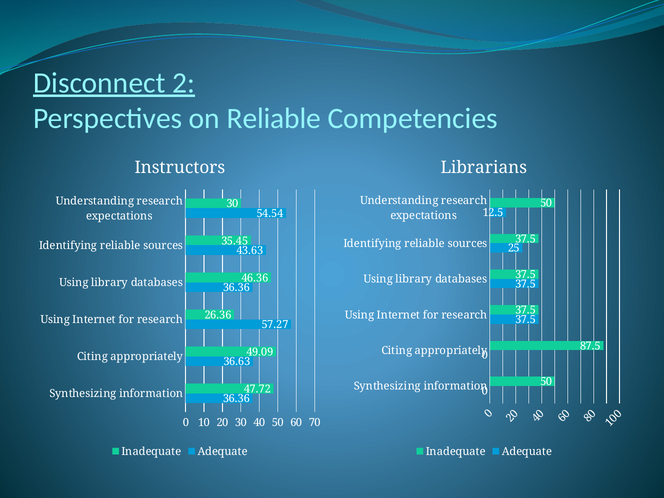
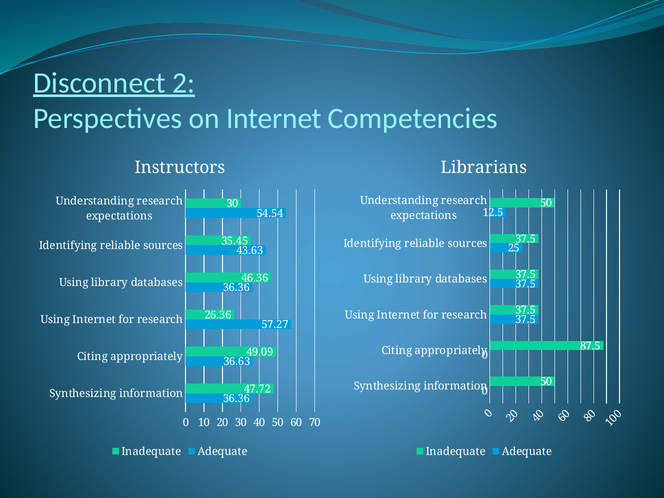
on Reliable: Reliable -> Internet
